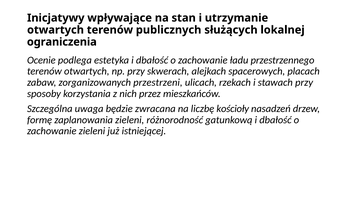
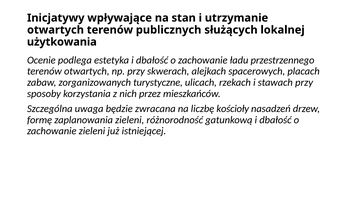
ograniczenia: ograniczenia -> użytkowania
przestrzeni: przestrzeni -> turystyczne
